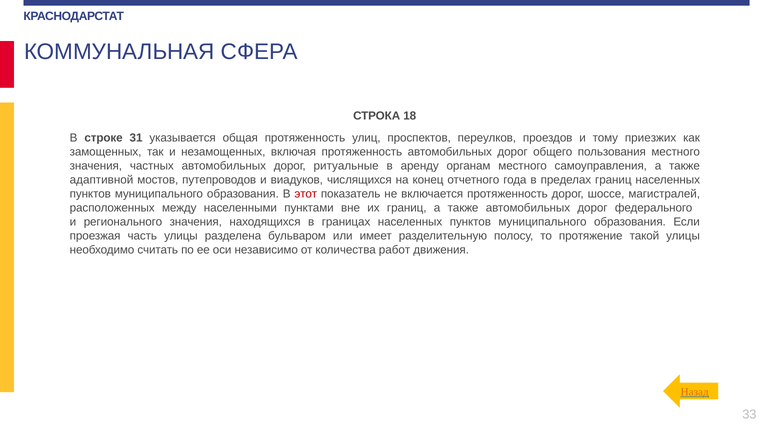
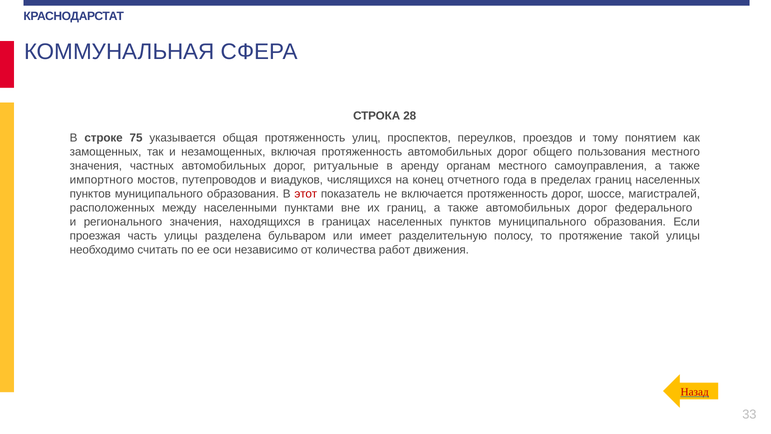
18: 18 -> 28
31: 31 -> 75
приезжих: приезжих -> понятием
адаптивной: адаптивной -> импортного
Назад colour: orange -> red
